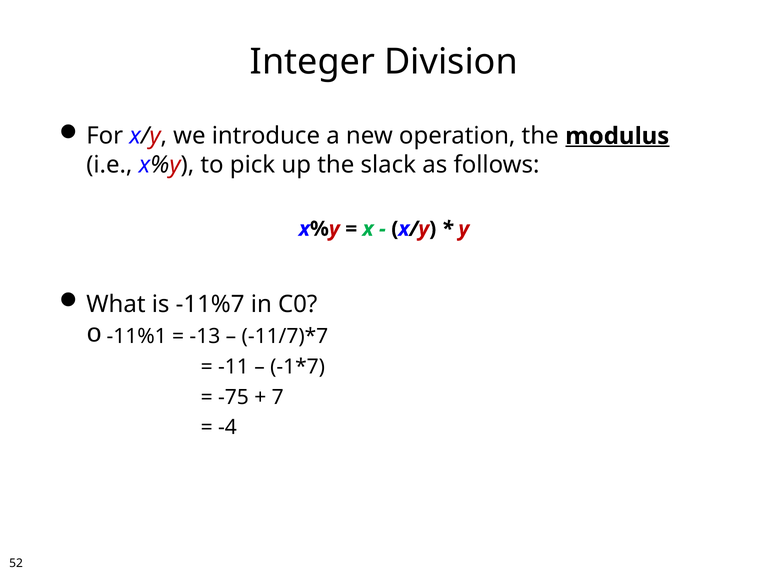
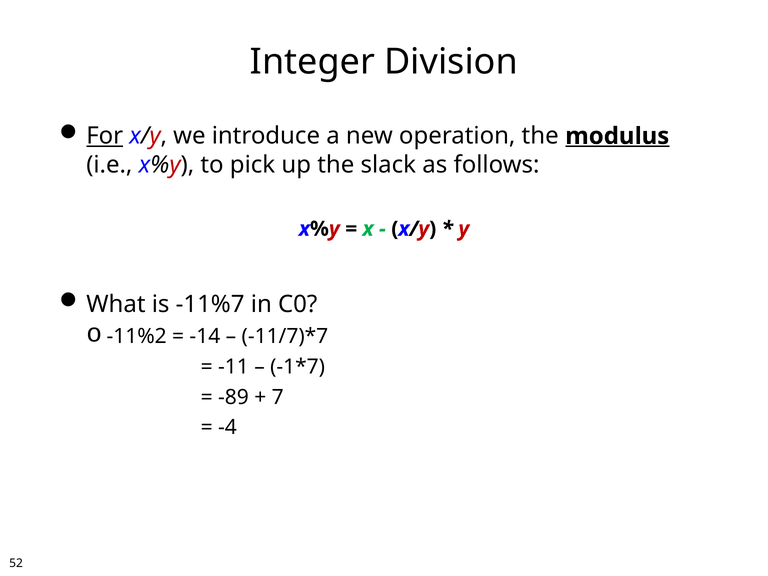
For underline: none -> present
-11%1: -11%1 -> -11%2
-13: -13 -> -14
-75: -75 -> -89
